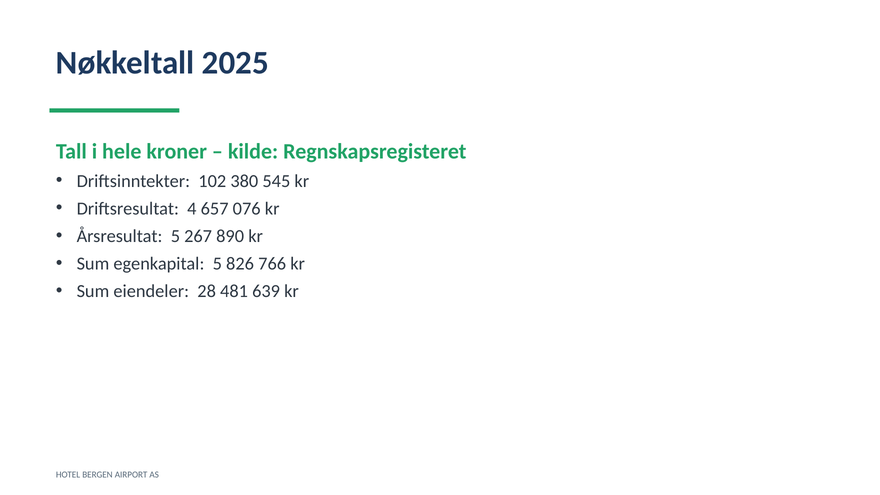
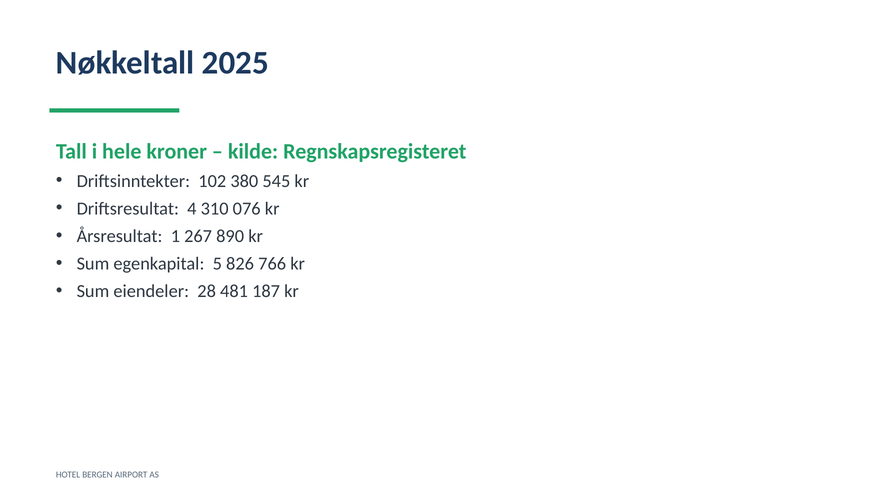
657: 657 -> 310
Årsresultat 5: 5 -> 1
639: 639 -> 187
